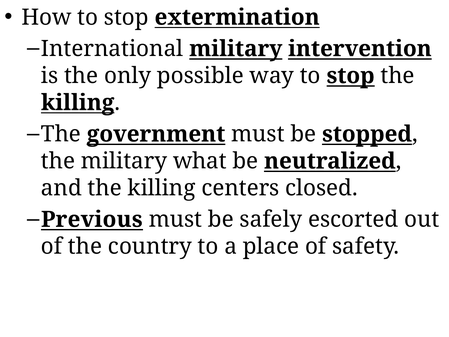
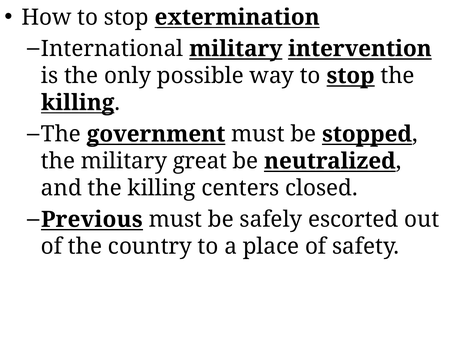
what: what -> great
